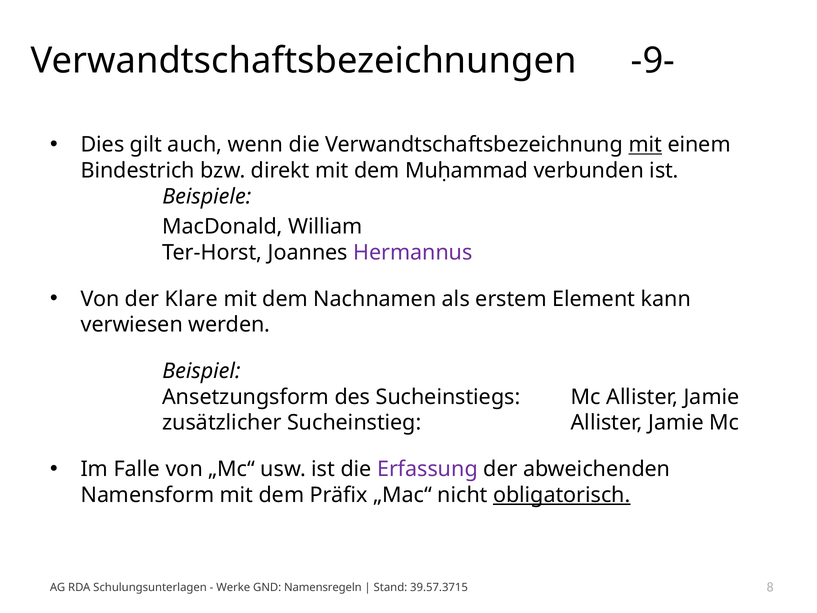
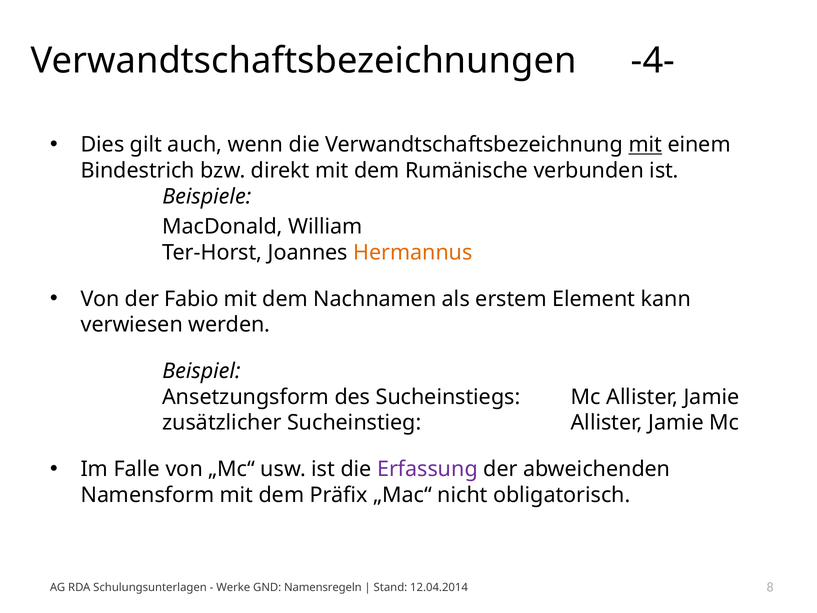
-9-: -9- -> -4-
Muḥammad: Muḥammad -> Rumänische
Hermannus colour: purple -> orange
Klare: Klare -> Fabio
obligatorisch underline: present -> none
39.57.3715: 39.57.3715 -> 12.04.2014
